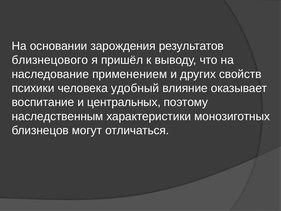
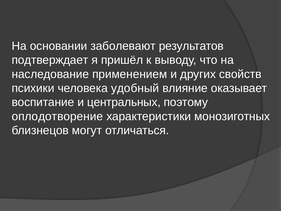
зарождения: зарождения -> заболевают
близнецового: близнецового -> подтверждает
наследственным: наследственным -> оплодотворение
